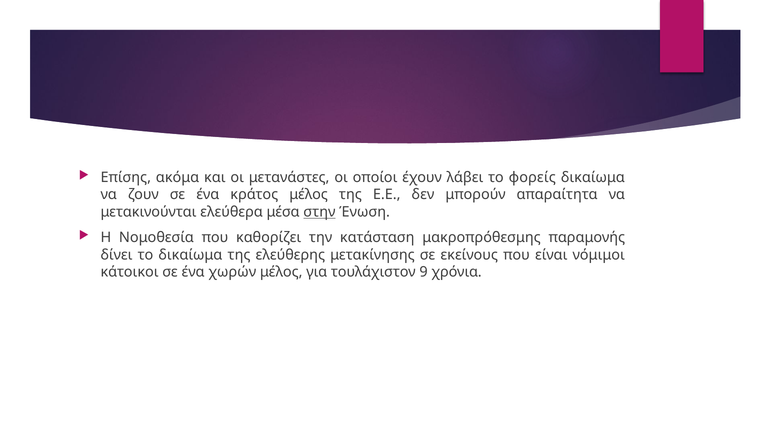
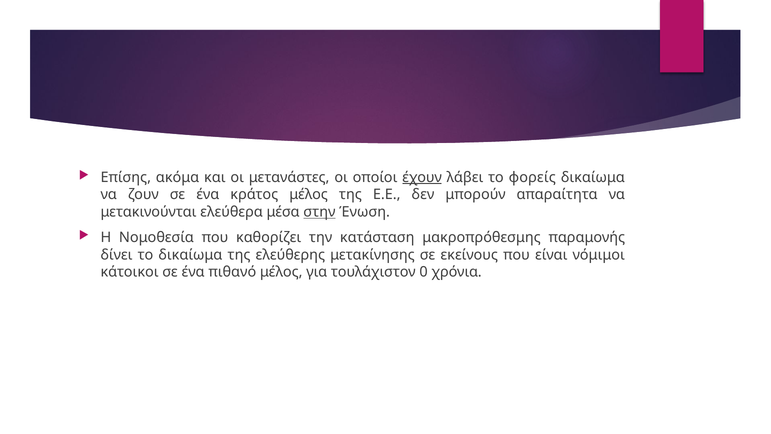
έχουν underline: none -> present
χωρών: χωρών -> πιθανό
9: 9 -> 0
